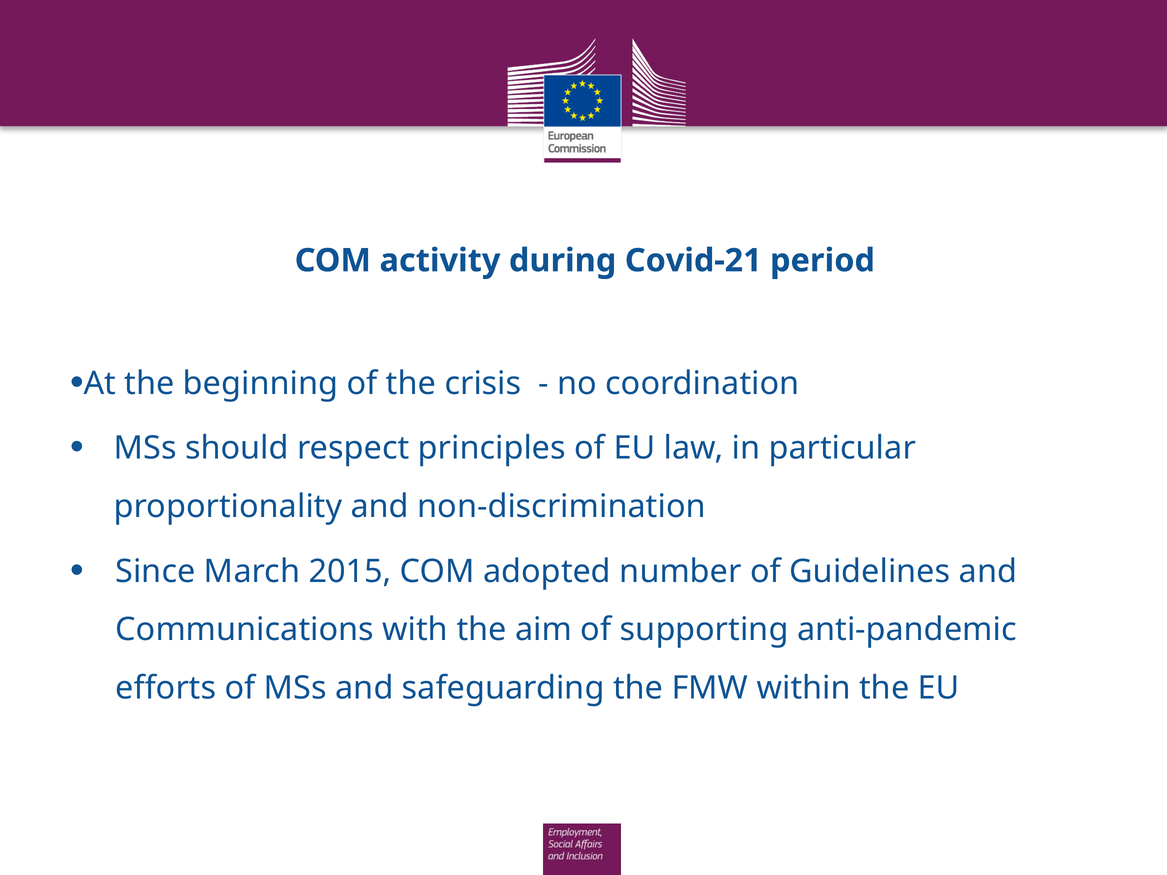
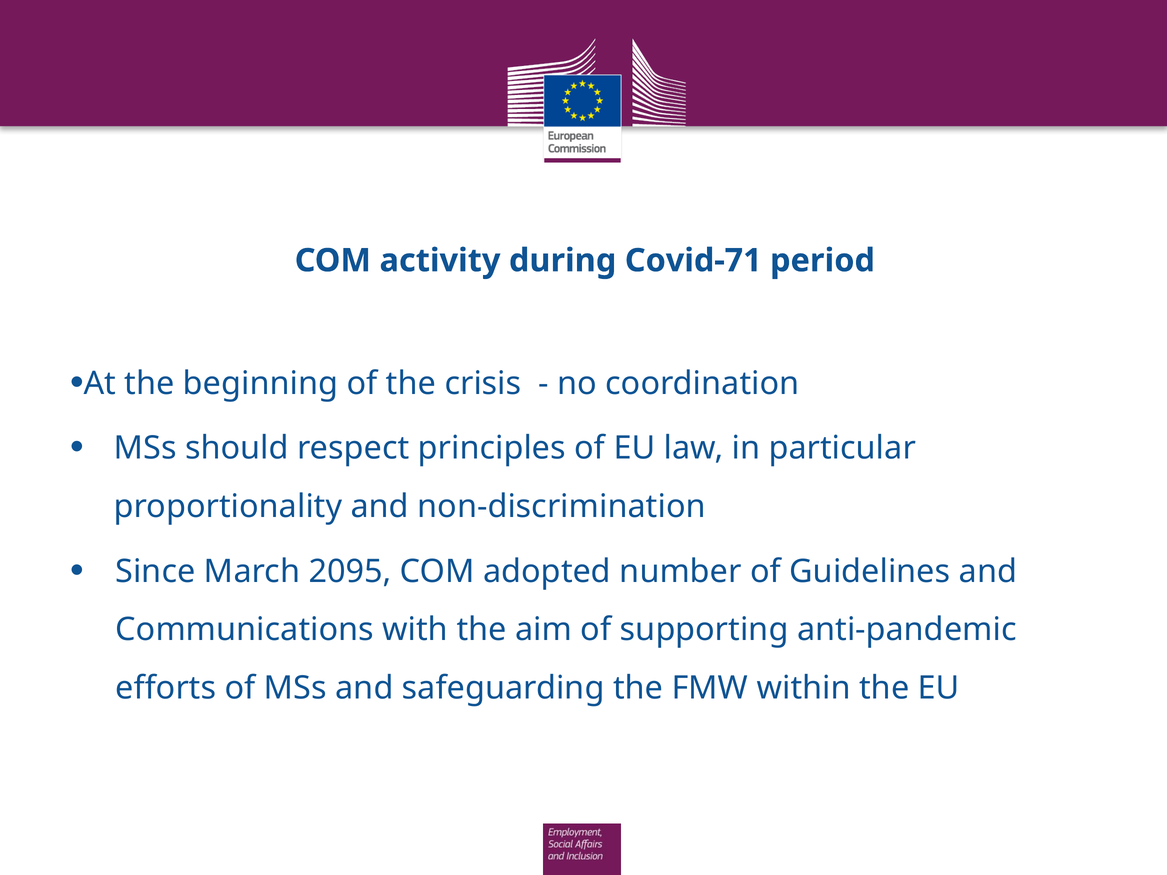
Covid-21: Covid-21 -> Covid-71
2015: 2015 -> 2095
